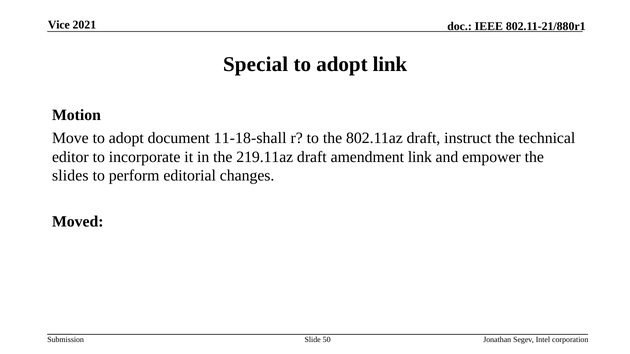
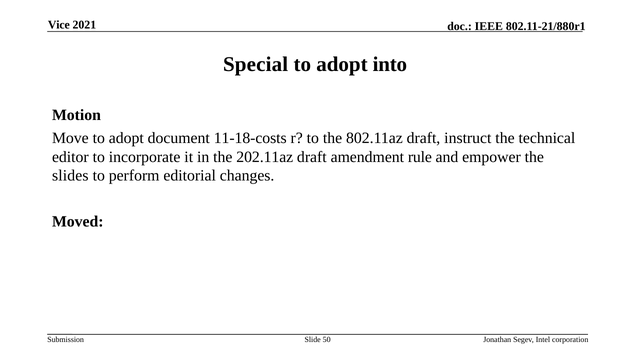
adopt link: link -> into
11-18-shall: 11-18-shall -> 11-18-costs
219.11az: 219.11az -> 202.11az
amendment link: link -> rule
